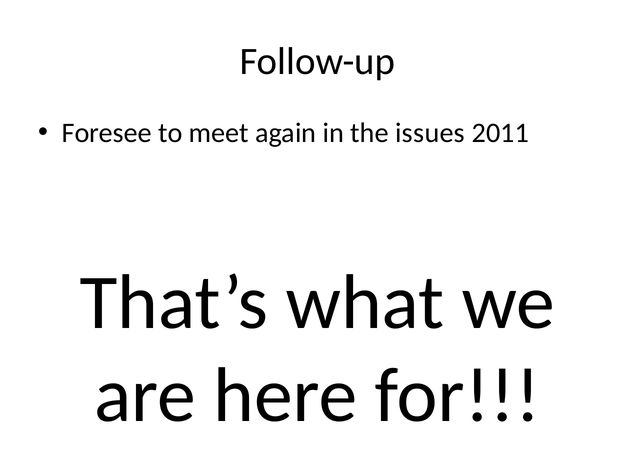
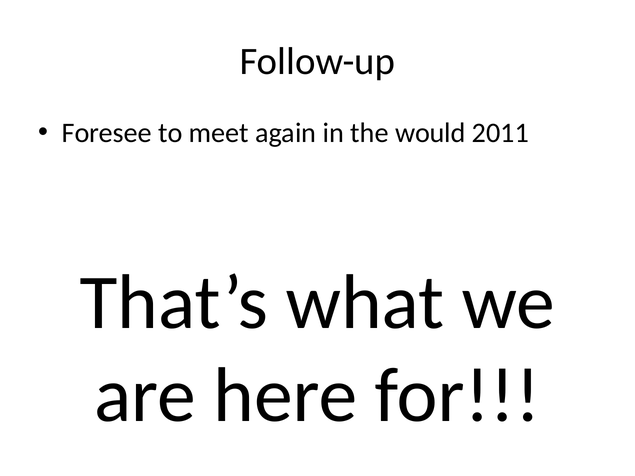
issues: issues -> would
